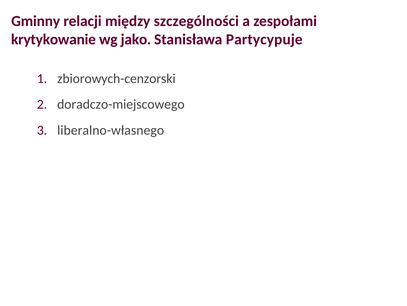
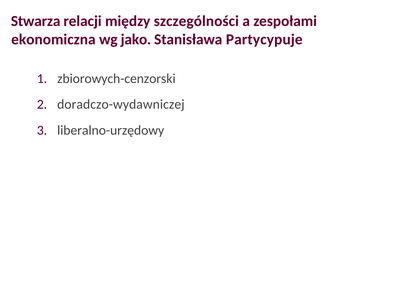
Gminny: Gminny -> Stwarza
krytykowanie: krytykowanie -> ekonomiczna
doradczo-miejscowego: doradczo-miejscowego -> doradczo-wydawniczej
liberalno-własnego: liberalno-własnego -> liberalno-urzędowy
